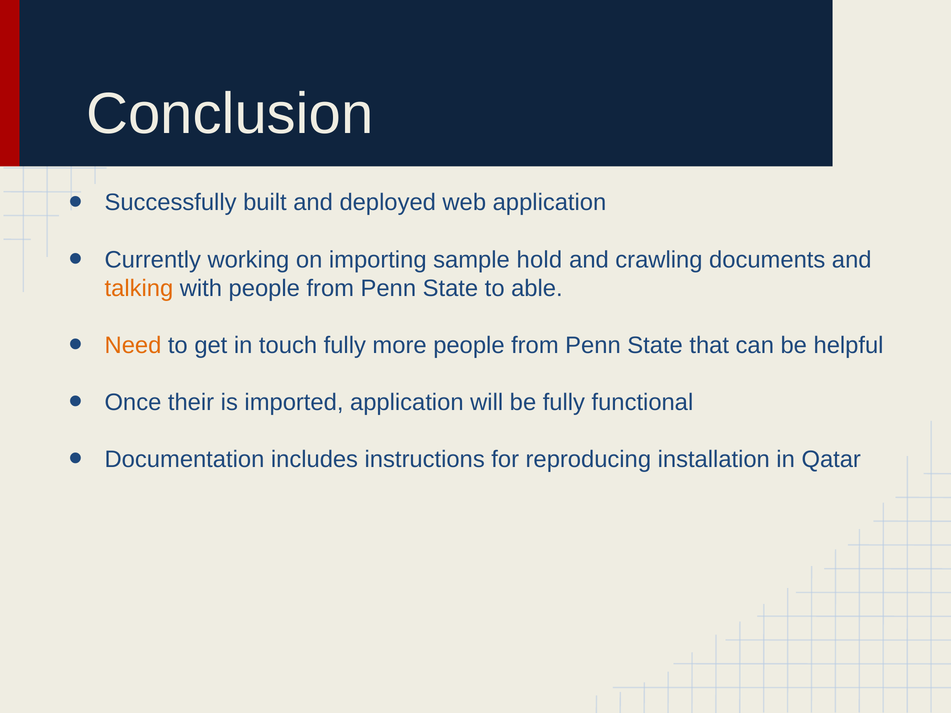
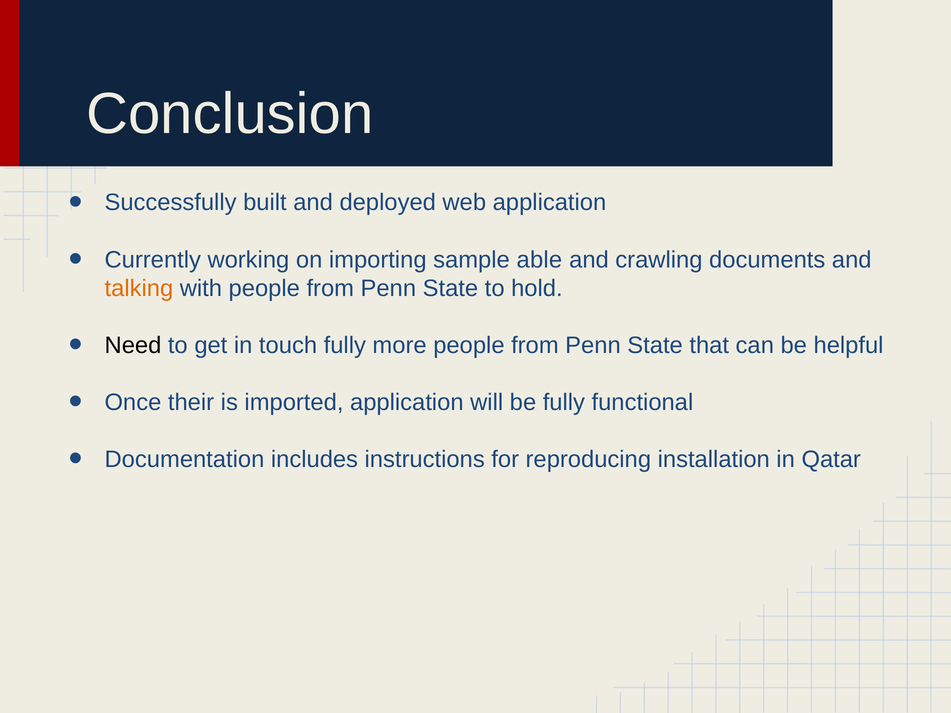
hold: hold -> able
able: able -> hold
Need colour: orange -> black
